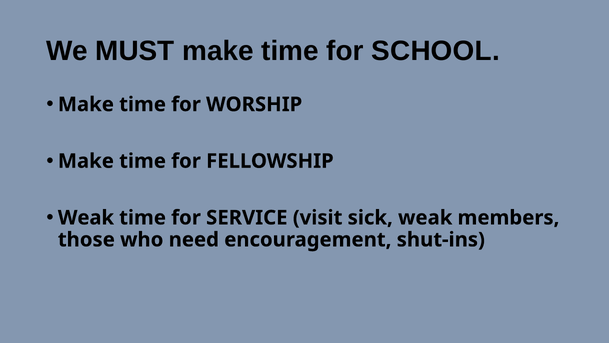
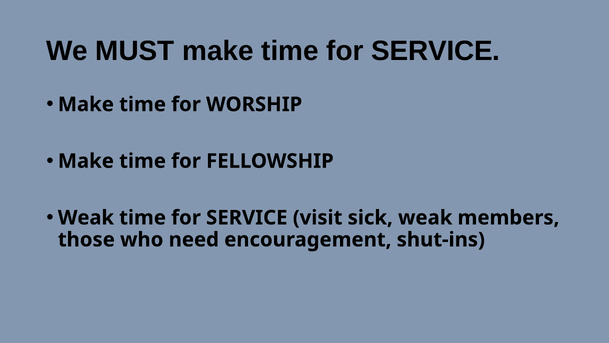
make time for SCHOOL: SCHOOL -> SERVICE
